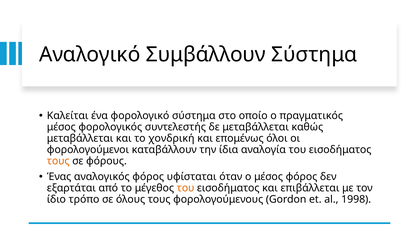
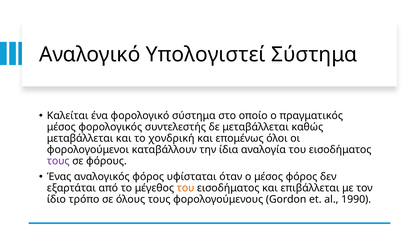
Συμβάλλουν: Συμβάλλουν -> Υπολογιστεί
τους at (58, 161) colour: orange -> purple
1998: 1998 -> 1990
